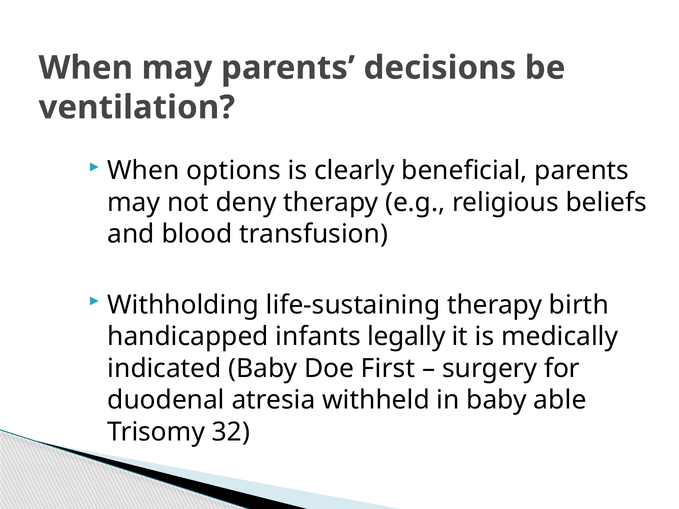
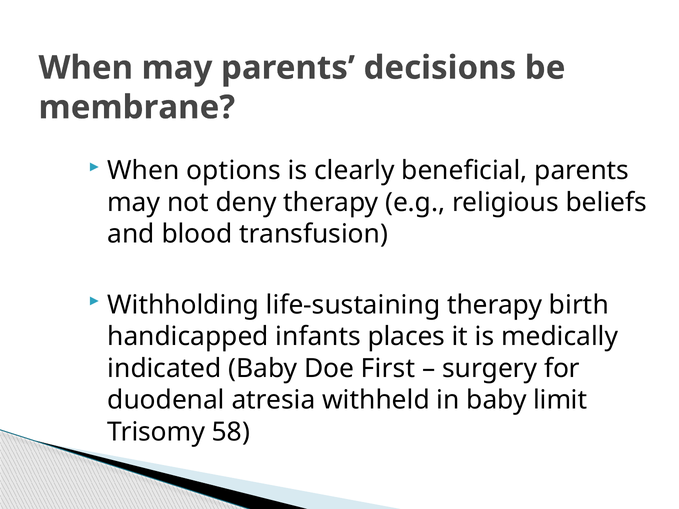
ventilation: ventilation -> membrane
legally: legally -> places
able: able -> limit
32: 32 -> 58
